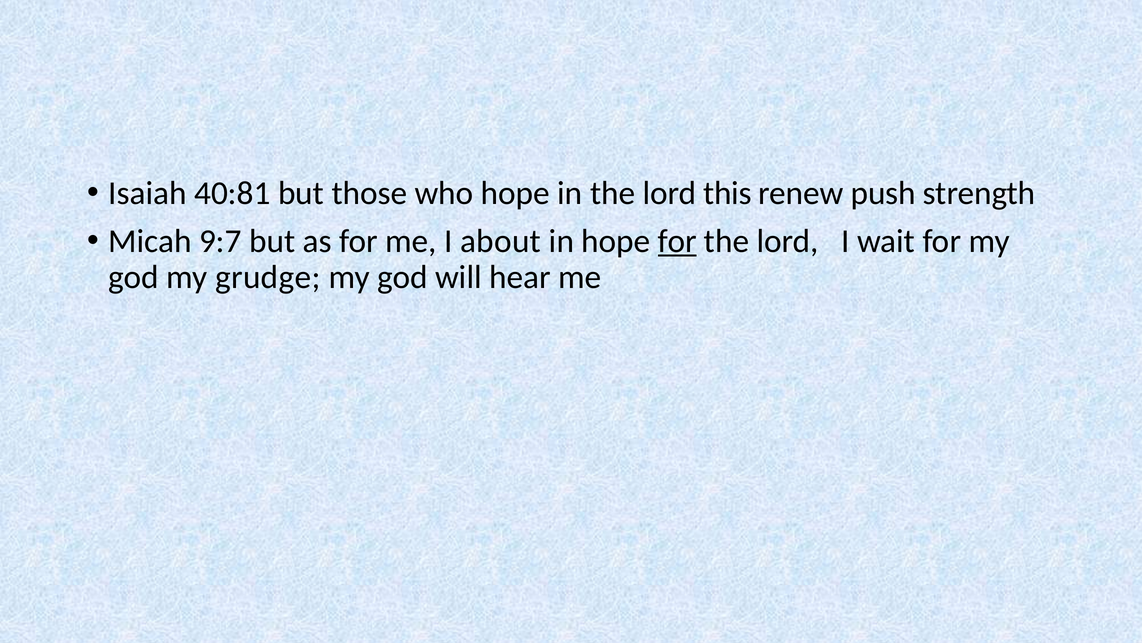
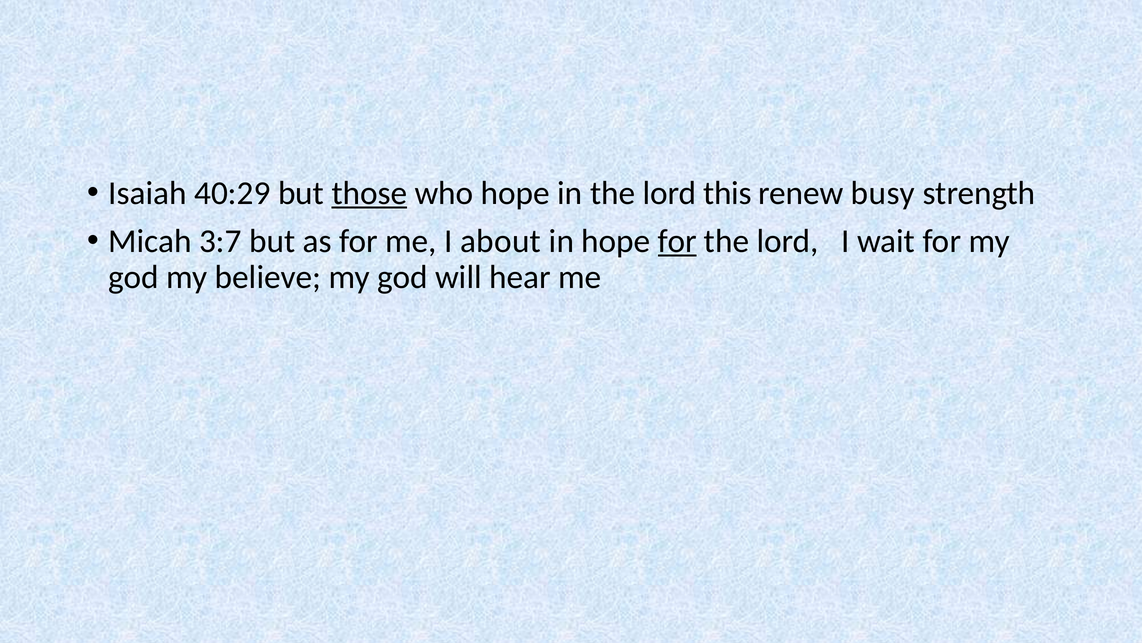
40:81: 40:81 -> 40:29
those underline: none -> present
push: push -> busy
9:7: 9:7 -> 3:7
grudge: grudge -> believe
